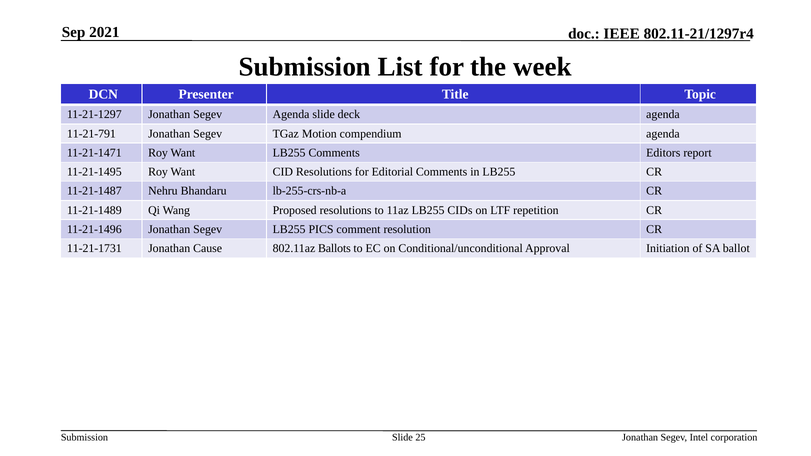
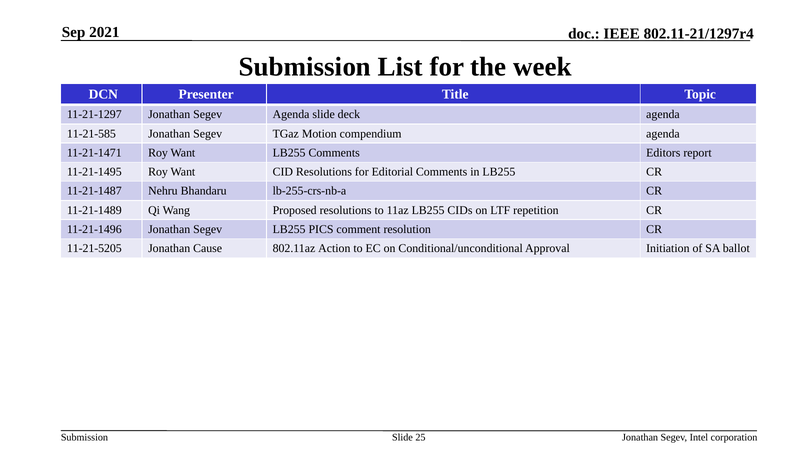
11-21-791: 11-21-791 -> 11-21-585
11-21-1731: 11-21-1731 -> 11-21-5205
Ballots: Ballots -> Action
